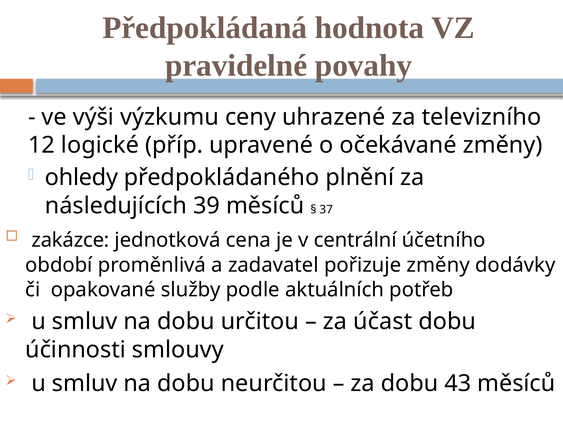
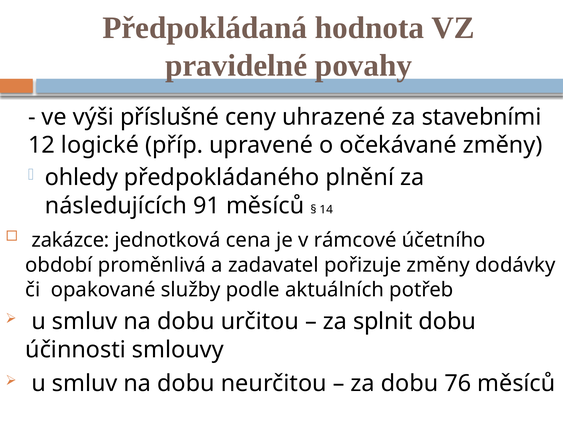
výzkumu: výzkumu -> příslušné
televizního: televizního -> stavebními
39: 39 -> 91
37: 37 -> 14
centrální: centrální -> rámcové
účast: účast -> splnit
43: 43 -> 76
